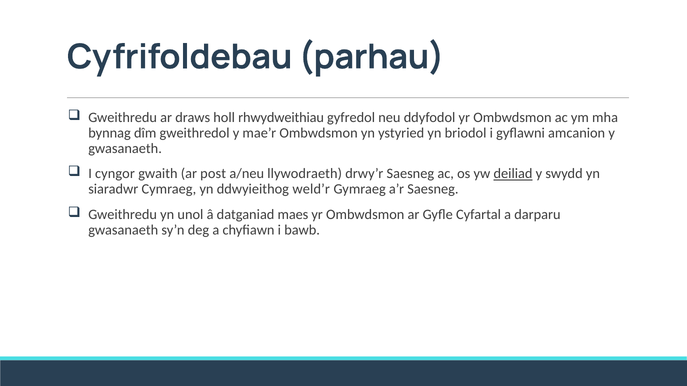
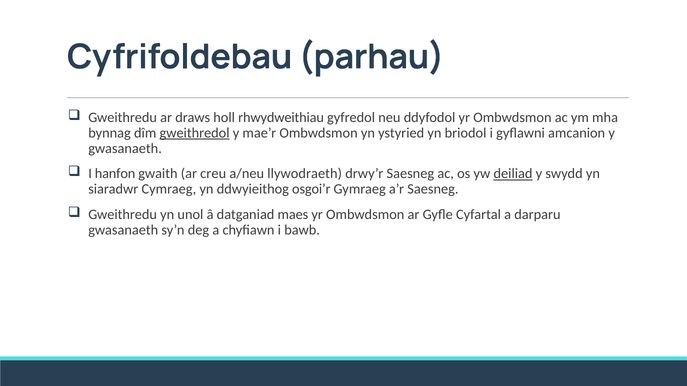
gweithredol underline: none -> present
cyngor: cyngor -> hanfon
post: post -> creu
weld’r: weld’r -> osgoi’r
